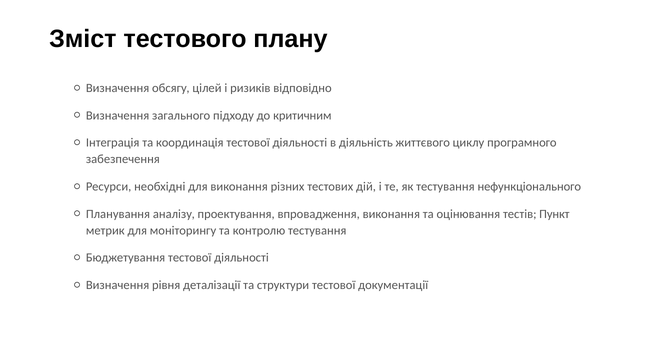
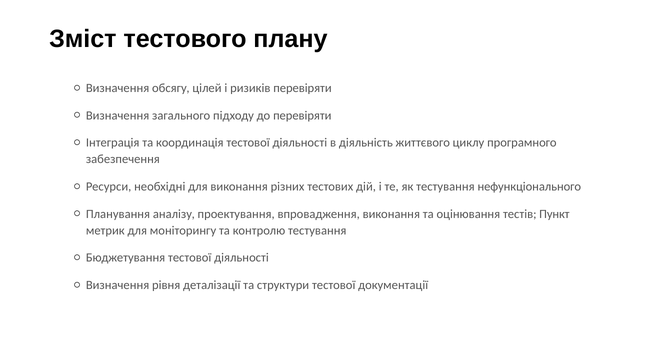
ризиків відповідно: відповідно -> перевіряти
до критичним: критичним -> перевіряти
